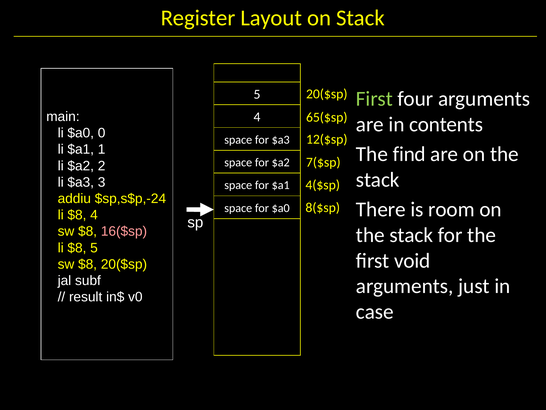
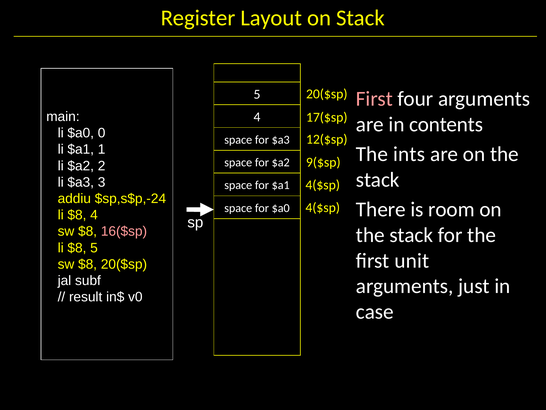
First at (374, 99) colour: light green -> pink
65($sp: 65($sp -> 17($sp
find: find -> ints
7($sp: 7($sp -> 9($sp
8($sp at (323, 207): 8($sp -> 4($sp
void: void -> unit
